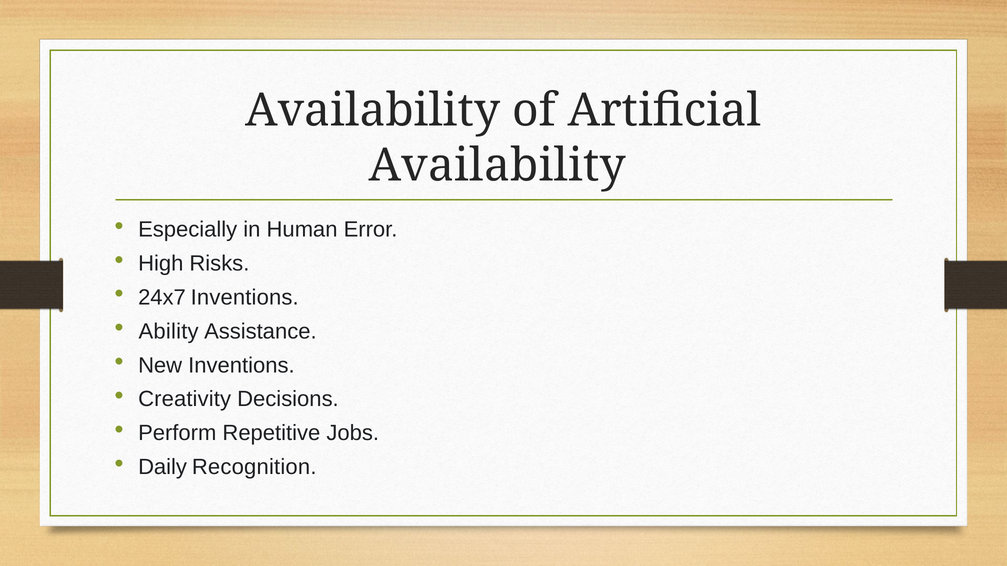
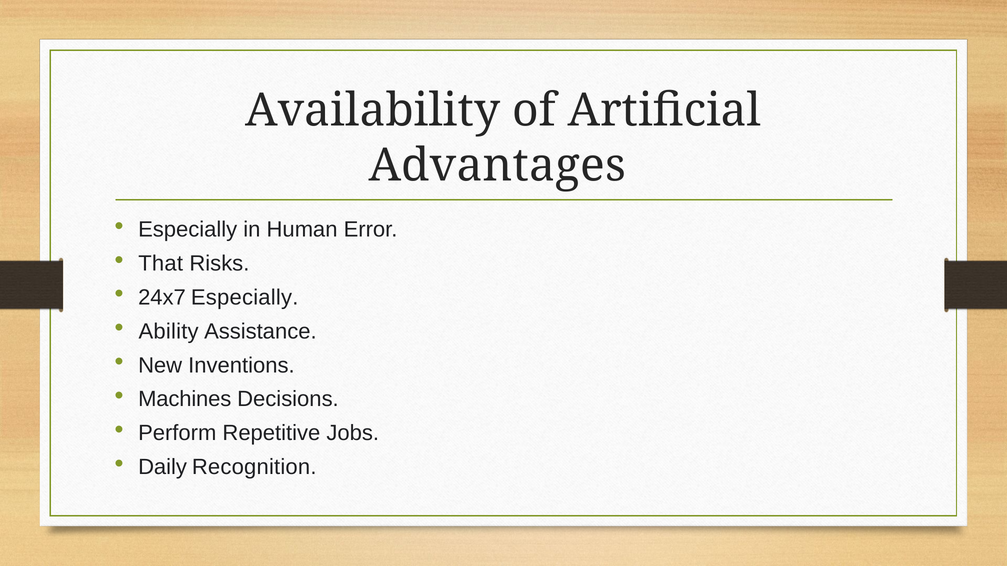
Availability at (497, 166): Availability -> Advantages
High: High -> That
24x7 Inventions: Inventions -> Especially
Creativity: Creativity -> Machines
